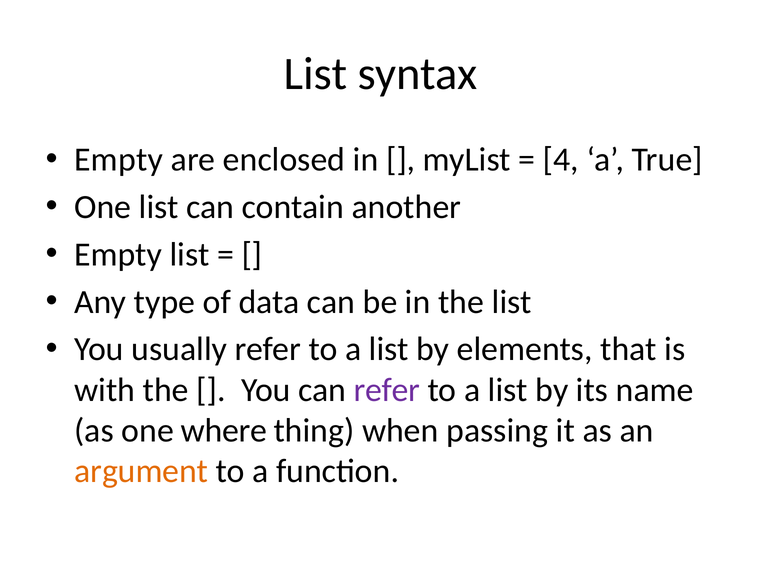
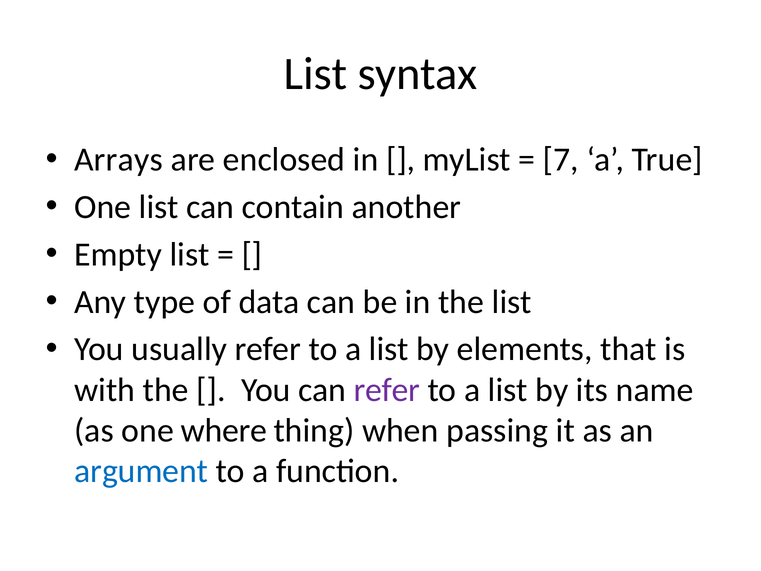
Empty at (119, 160): Empty -> Arrays
4: 4 -> 7
argument colour: orange -> blue
